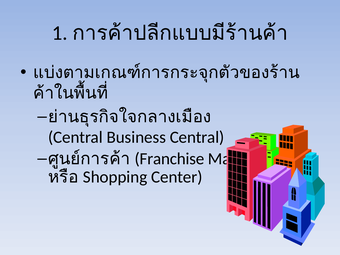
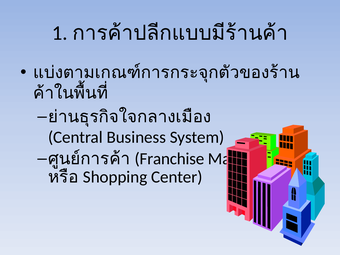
Business Central: Central -> System
